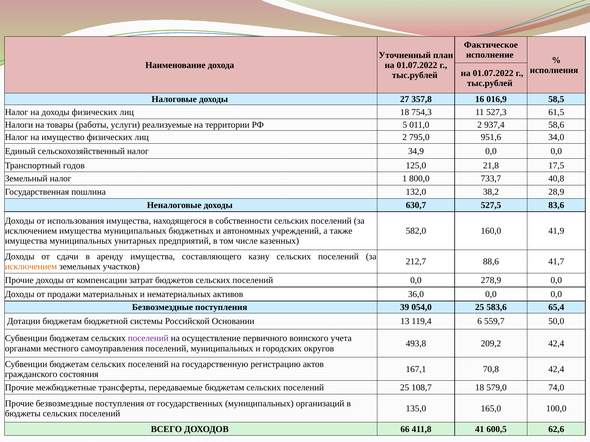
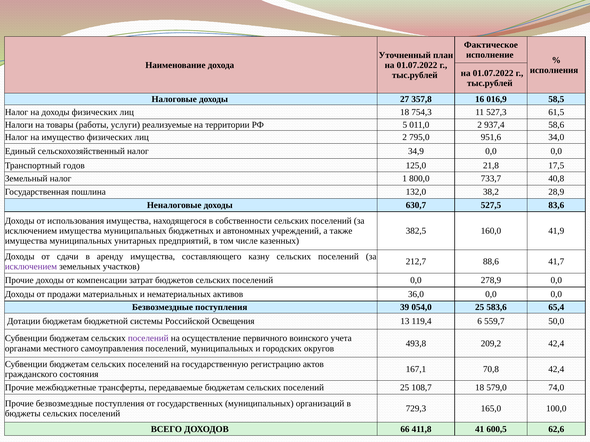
582,0: 582,0 -> 382,5
исключением at (31, 267) colour: orange -> purple
Основании: Основании -> Освещения
135,0: 135,0 -> 729,3
